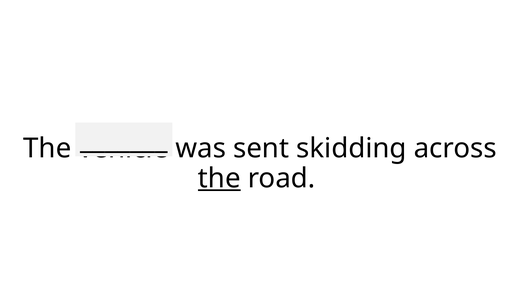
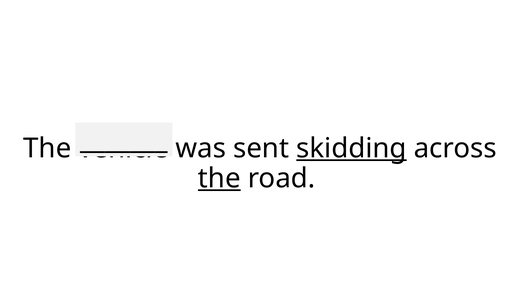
skidding underline: none -> present
